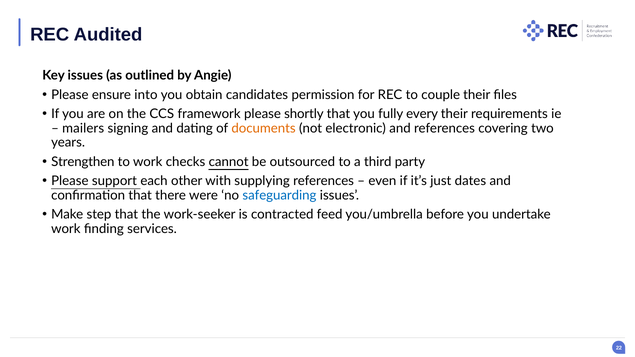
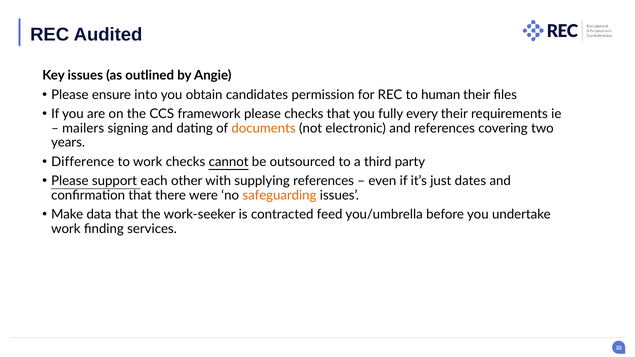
couple: couple -> human
please shortly: shortly -> checks
Strengthen: Strengthen -> Difference
safeguarding colour: blue -> orange
step: step -> data
